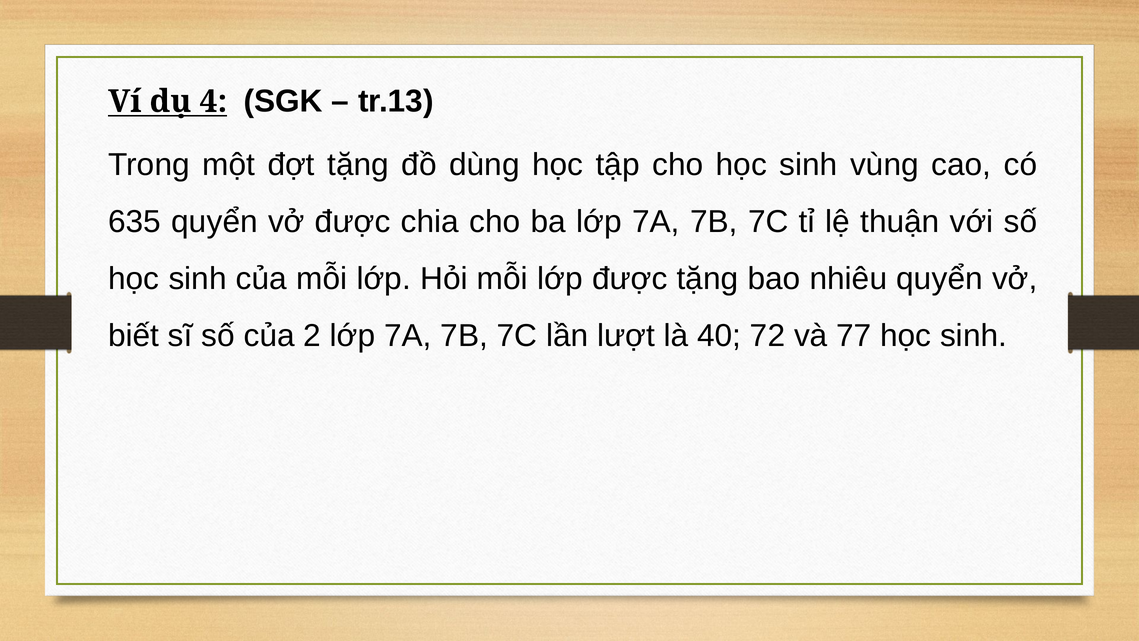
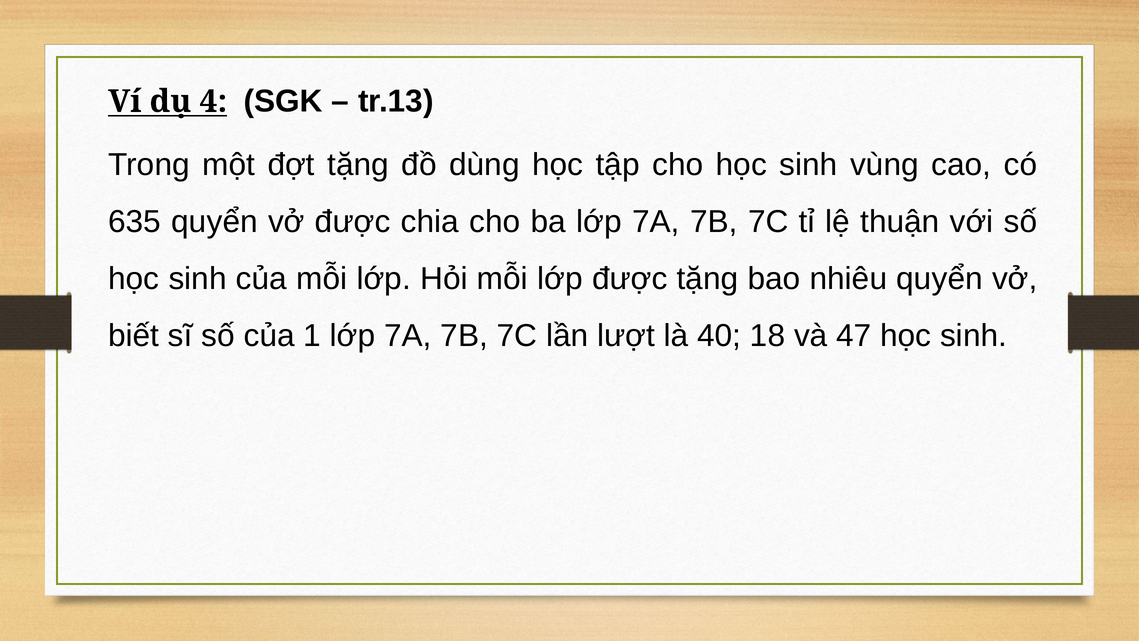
2: 2 -> 1
72: 72 -> 18
77: 77 -> 47
